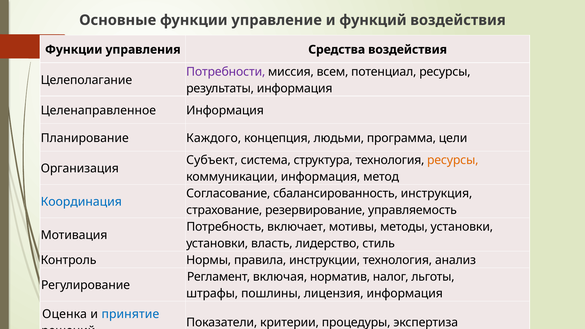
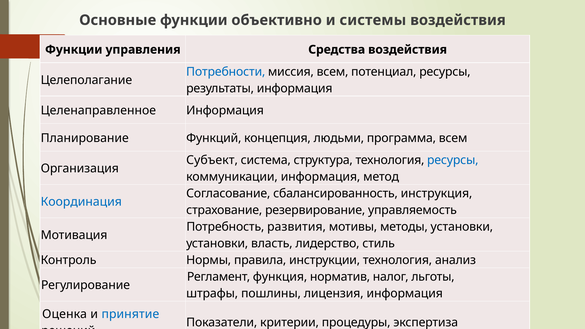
управление: управление -> объективно
функций: функций -> системы
Потребности colour: purple -> blue
Каждого: Каждого -> Функций
программа цели: цели -> всем
ресурсы at (453, 160) colour: orange -> blue
включает: включает -> развития
включая: включая -> функция
